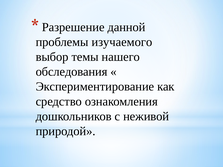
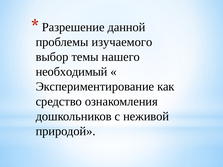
обследования: обследования -> необходимый
